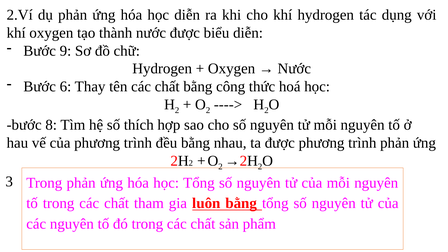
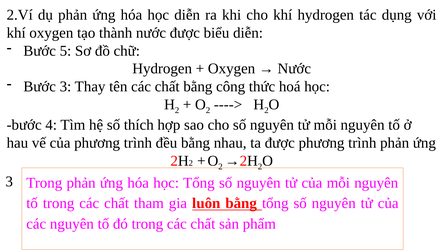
9: 9 -> 5
Bước 6: 6 -> 3
8: 8 -> 4
